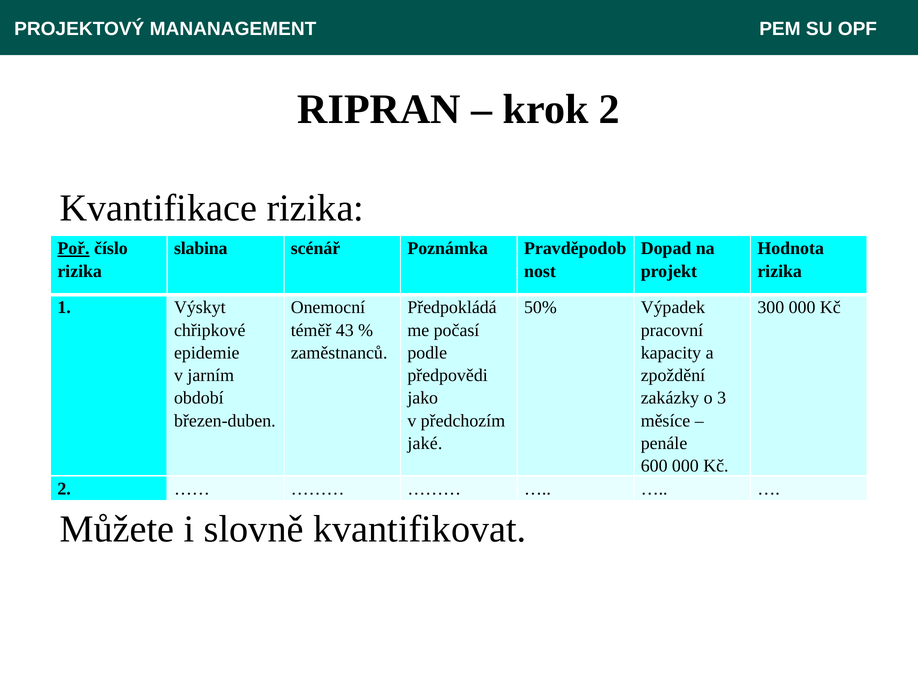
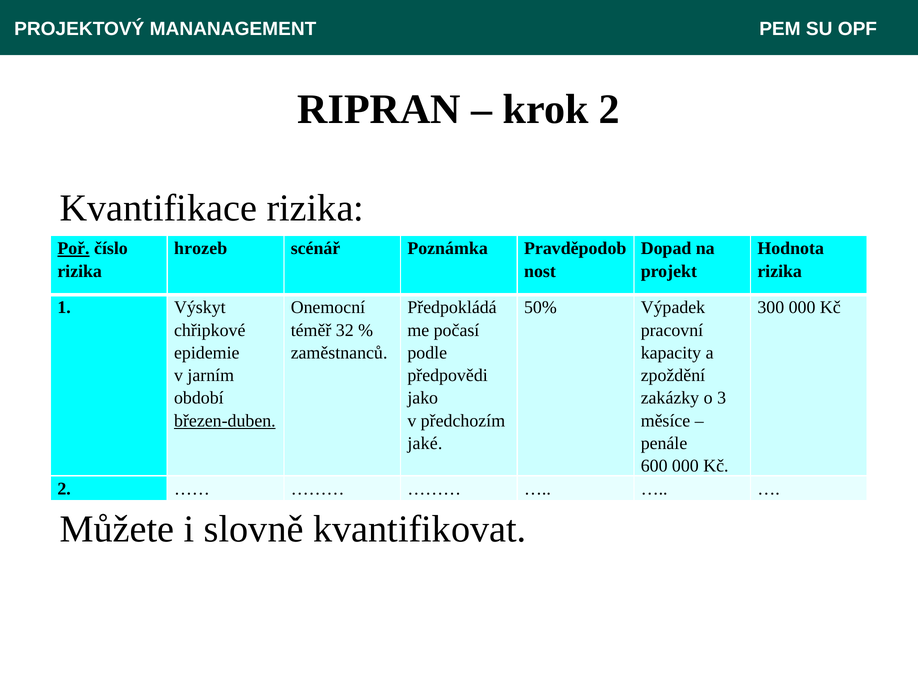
slabina: slabina -> hrozeb
43: 43 -> 32
březen-duben underline: none -> present
